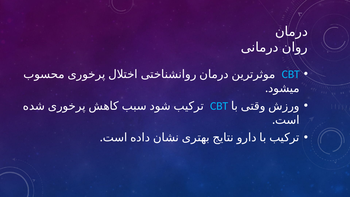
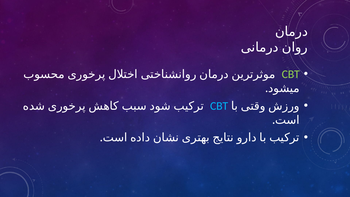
CBT at (291, 74) colour: light blue -> light green
